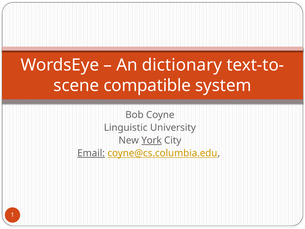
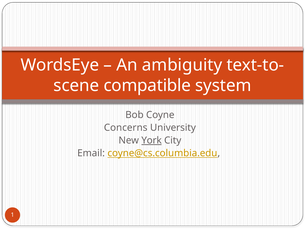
dictionary: dictionary -> ambiguity
Linguistic: Linguistic -> Concerns
Email underline: present -> none
